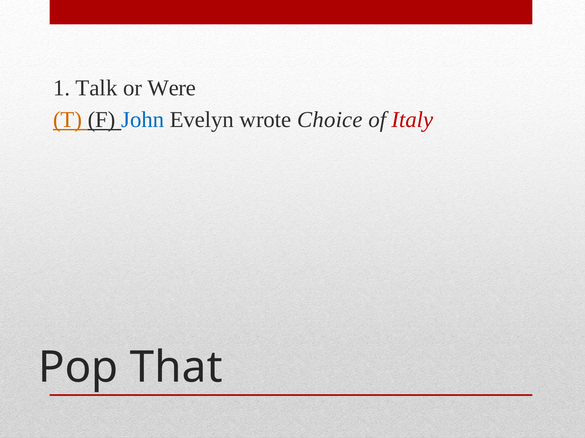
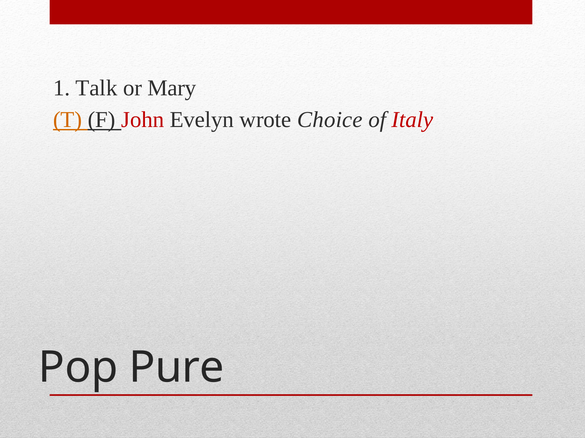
Were: Were -> Mary
John colour: blue -> red
That: That -> Pure
